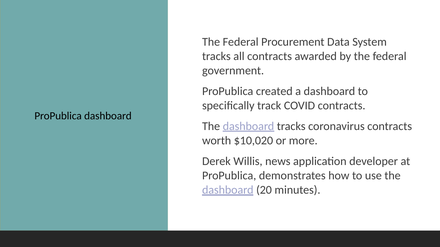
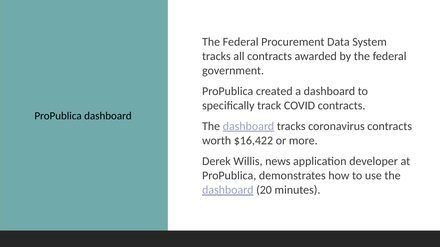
$10,020: $10,020 -> $16,422
